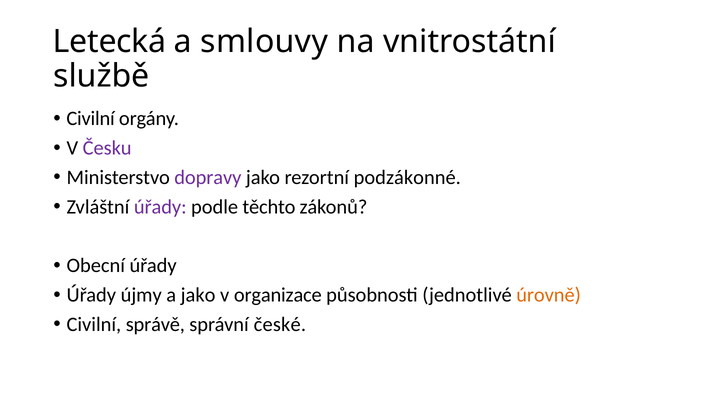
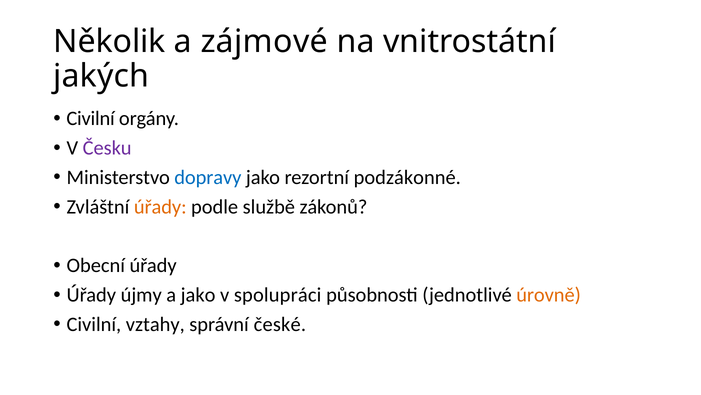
Letecká: Letecká -> Několik
smlouvy: smlouvy -> zájmové
službě: službě -> jakých
dopravy colour: purple -> blue
úřady at (160, 207) colour: purple -> orange
těchto: těchto -> službě
organizace: organizace -> spolupráci
správě: správě -> vztahy
